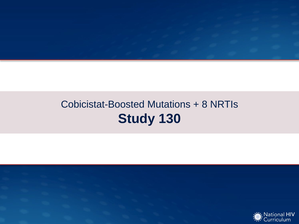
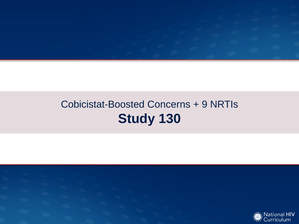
Mutations: Mutations -> Concerns
8: 8 -> 9
